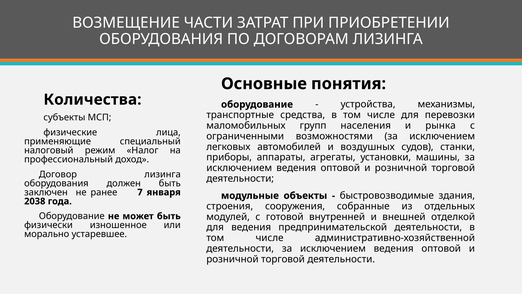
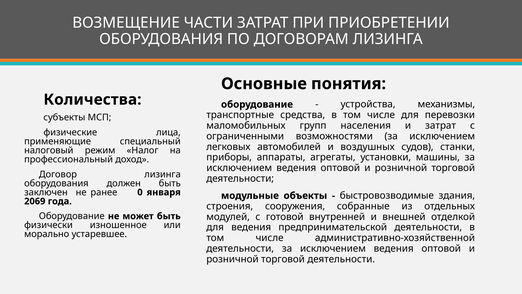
и рынка: рынка -> затрат
7: 7 -> 0
2038: 2038 -> 2069
